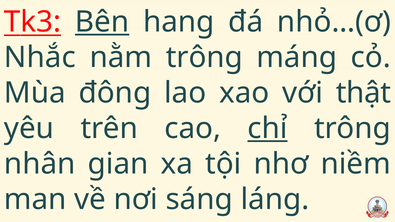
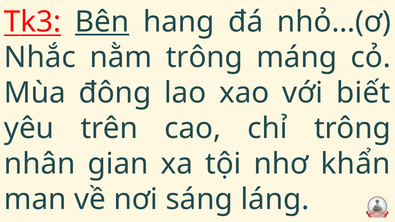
thật: thật -> biết
chỉ underline: present -> none
niềm: niềm -> khẩn
